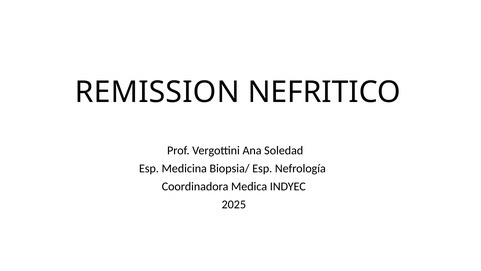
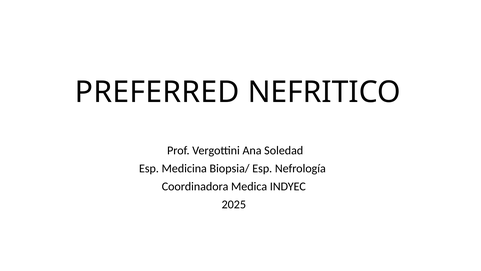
REMISSION: REMISSION -> PREFERRED
